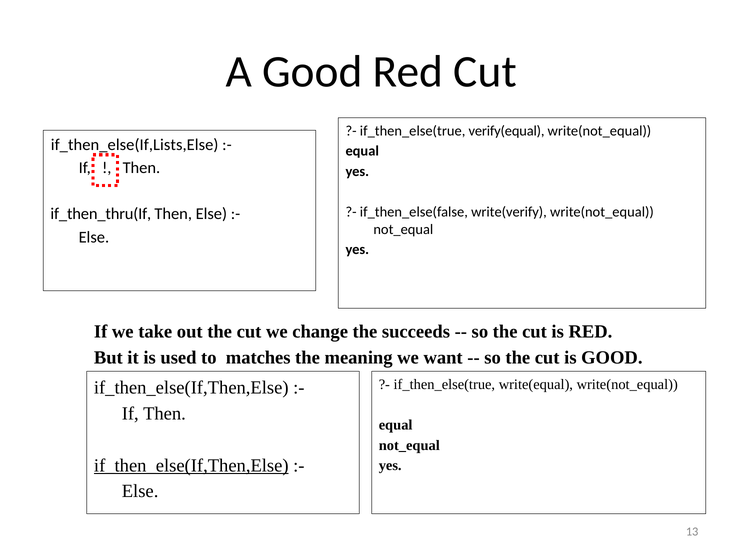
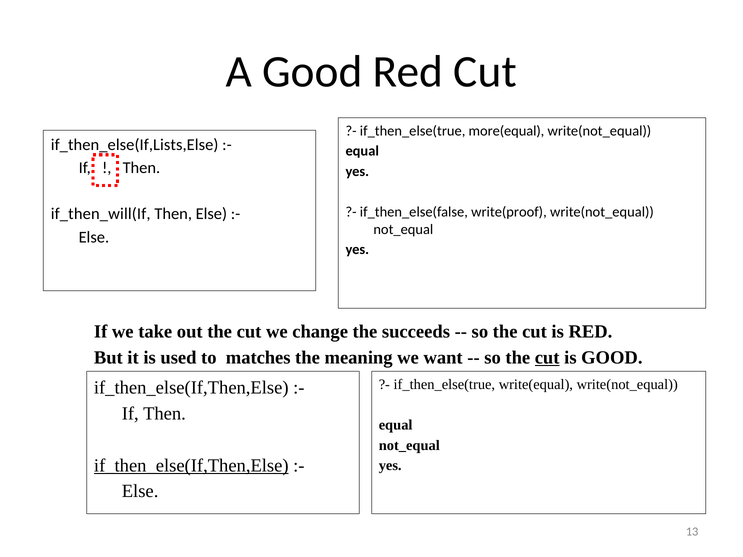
verify(equal: verify(equal -> more(equal
write(verify: write(verify -> write(proof
if_then_thru(If: if_then_thru(If -> if_then_will(If
cut at (547, 358) underline: none -> present
